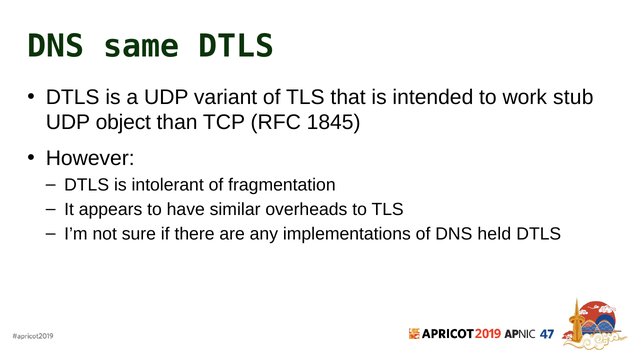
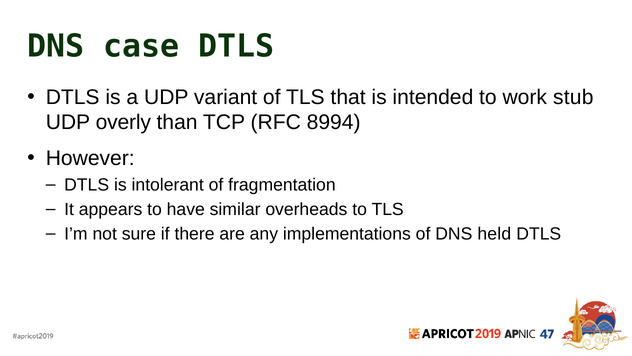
same: same -> case
object: object -> overly
1845: 1845 -> 8994
